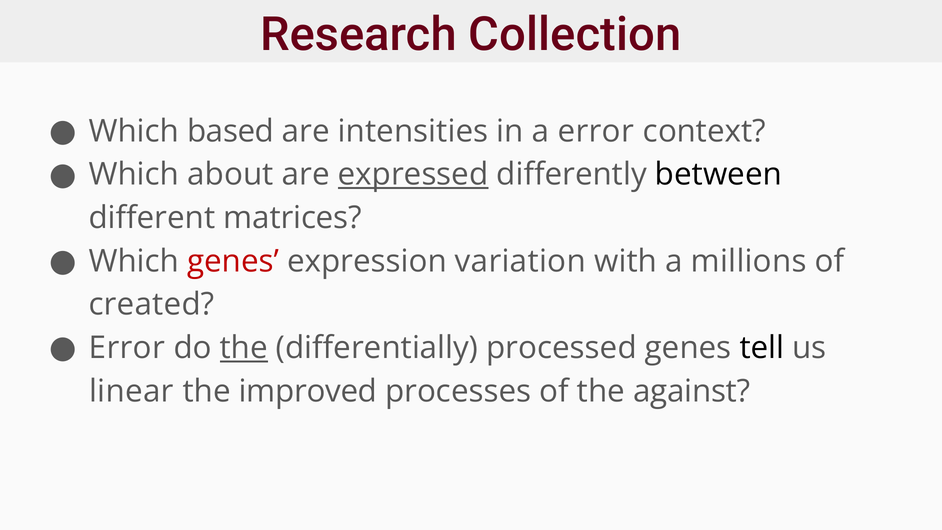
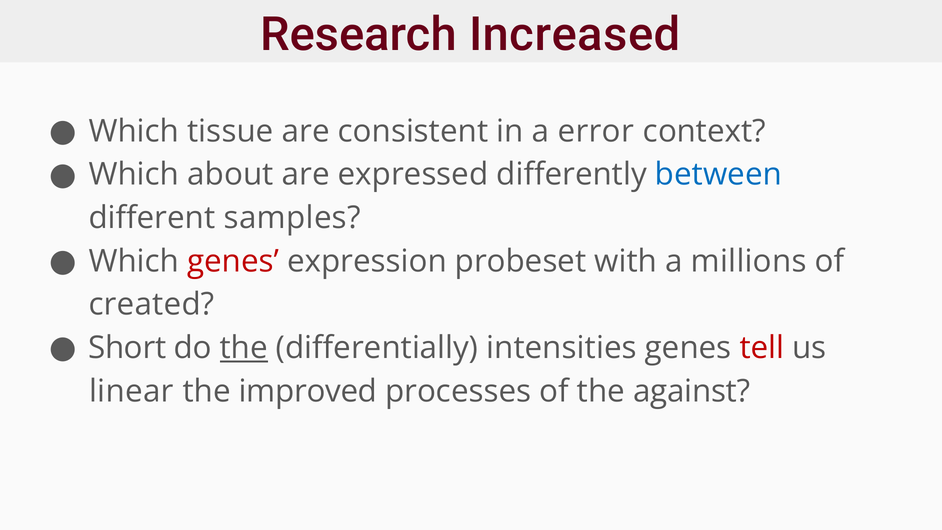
Collection: Collection -> Increased
based: based -> tissue
intensities: intensities -> consistent
expressed underline: present -> none
between colour: black -> blue
matrices: matrices -> samples
variation: variation -> probeset
Error at (127, 348): Error -> Short
processed: processed -> intensities
tell colour: black -> red
